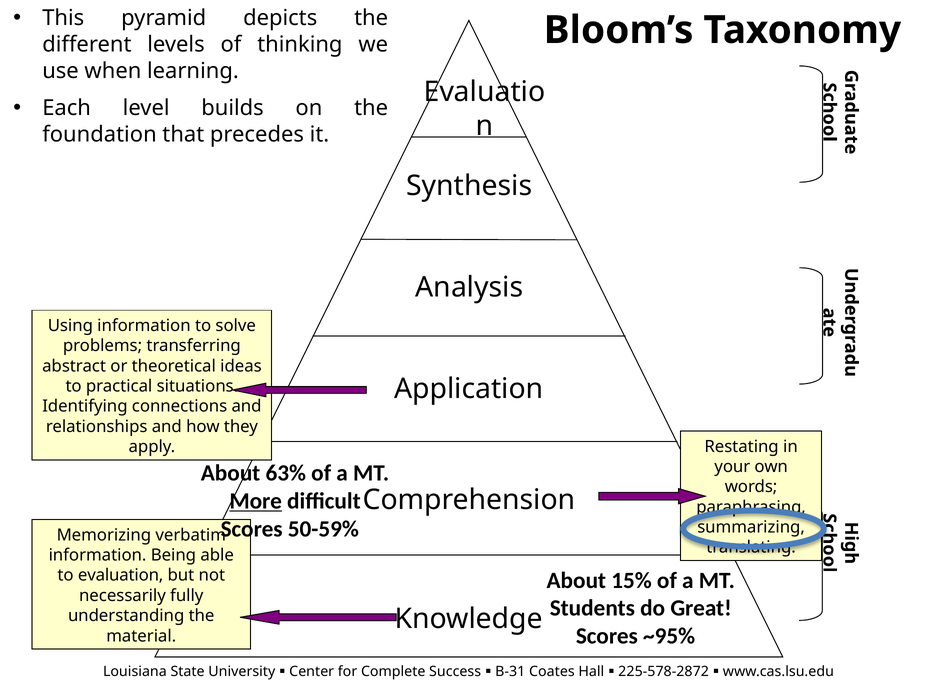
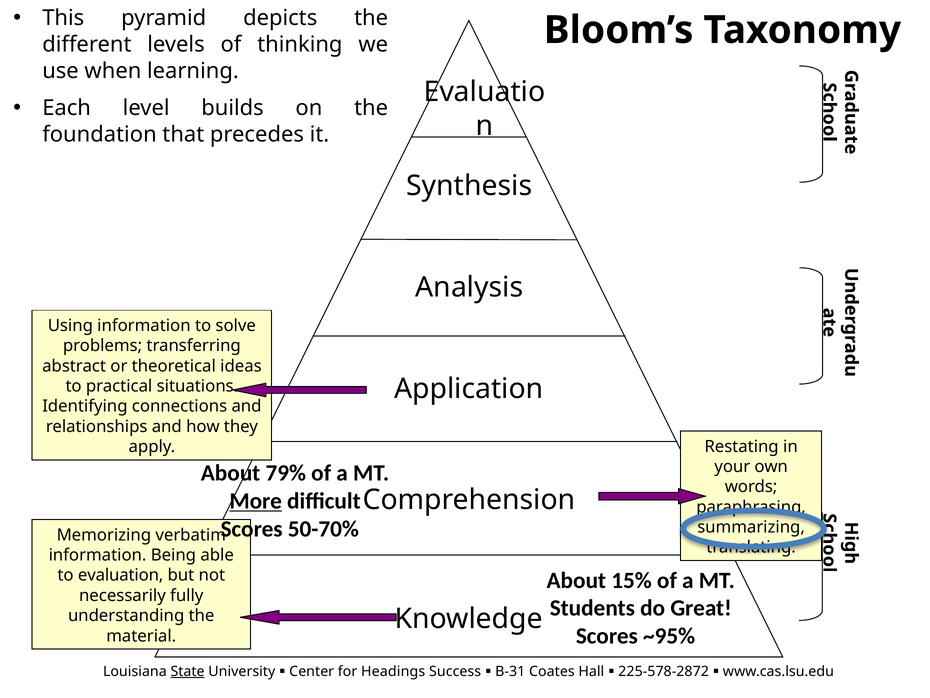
63%: 63% -> 79%
50-59%: 50-59% -> 50-70%
State underline: none -> present
Complete: Complete -> Headings
